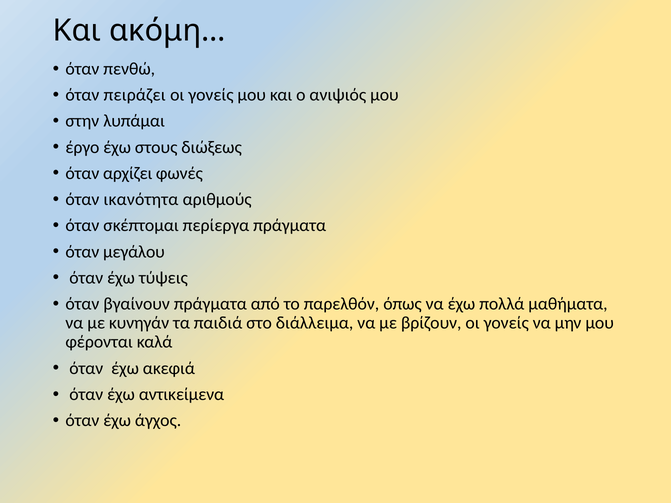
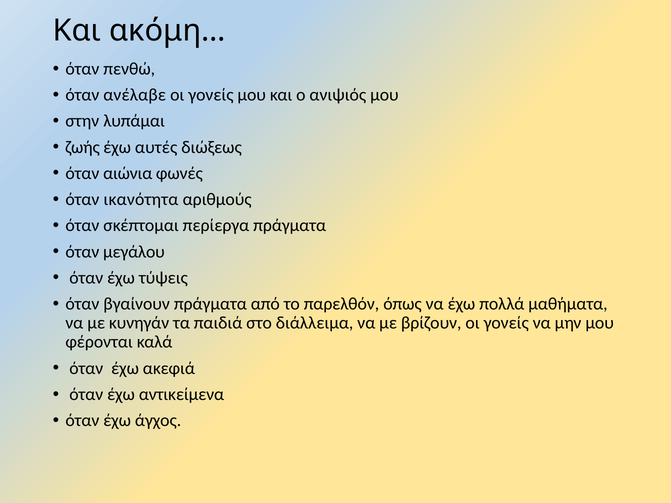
πειράζει: πειράζει -> ανέλαβε
έργο: έργο -> ζωής
στους: στους -> αυτές
αρχίζει: αρχίζει -> αιώνια
